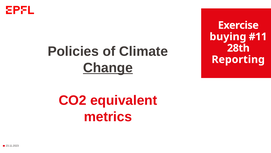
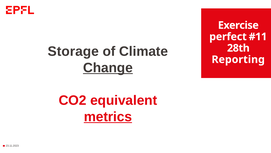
buying: buying -> perfect
Policies: Policies -> Storage
metrics underline: none -> present
